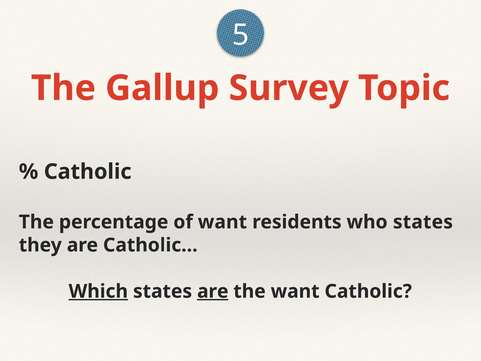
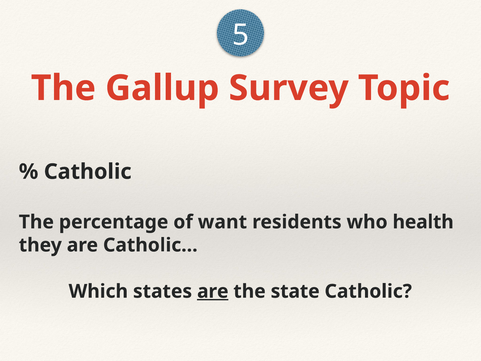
who states: states -> health
Which underline: present -> none
the want: want -> state
